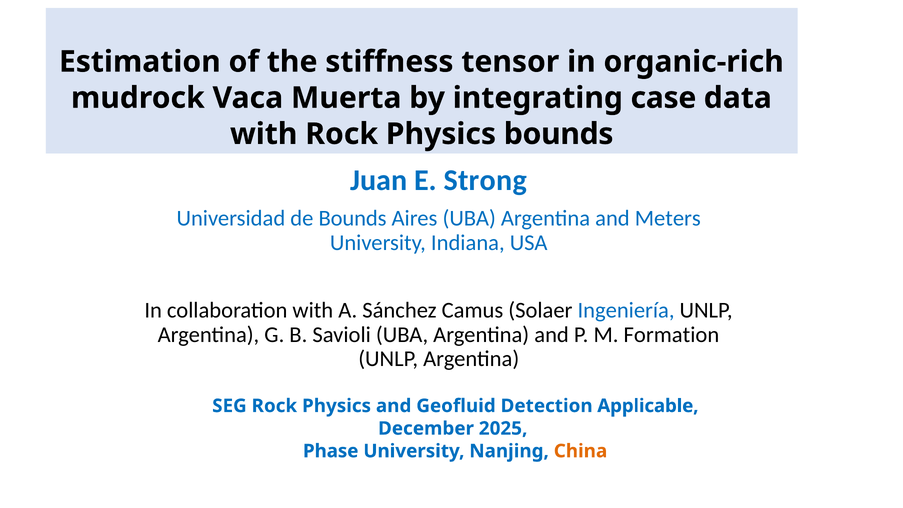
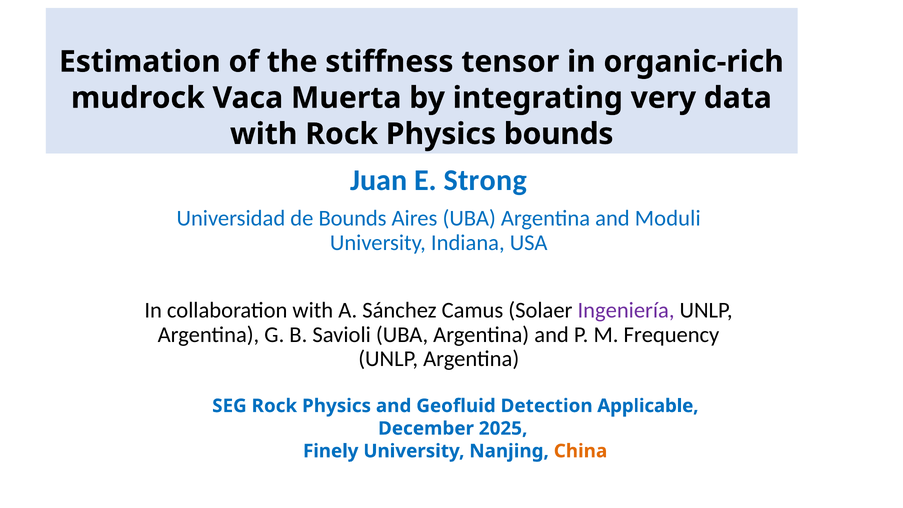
case: case -> very
Meters: Meters -> Moduli
Ingeniería colour: blue -> purple
Formation: Formation -> Frequency
Phase: Phase -> Finely
